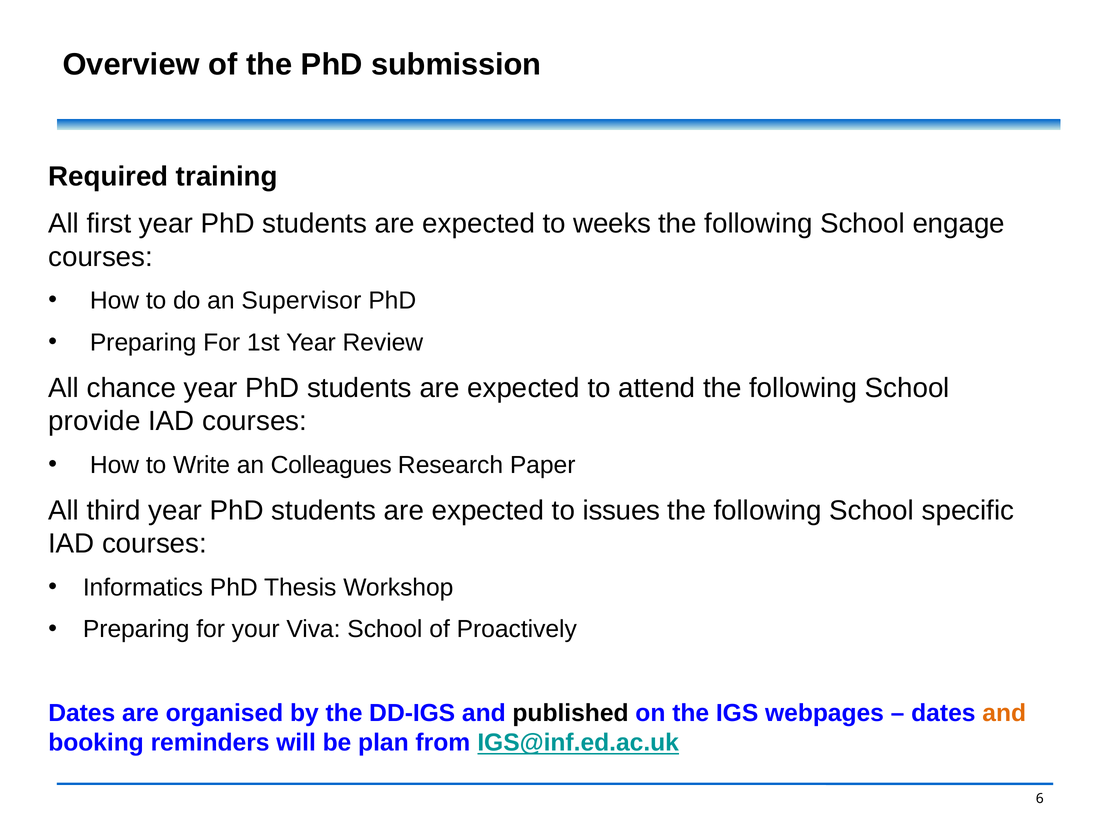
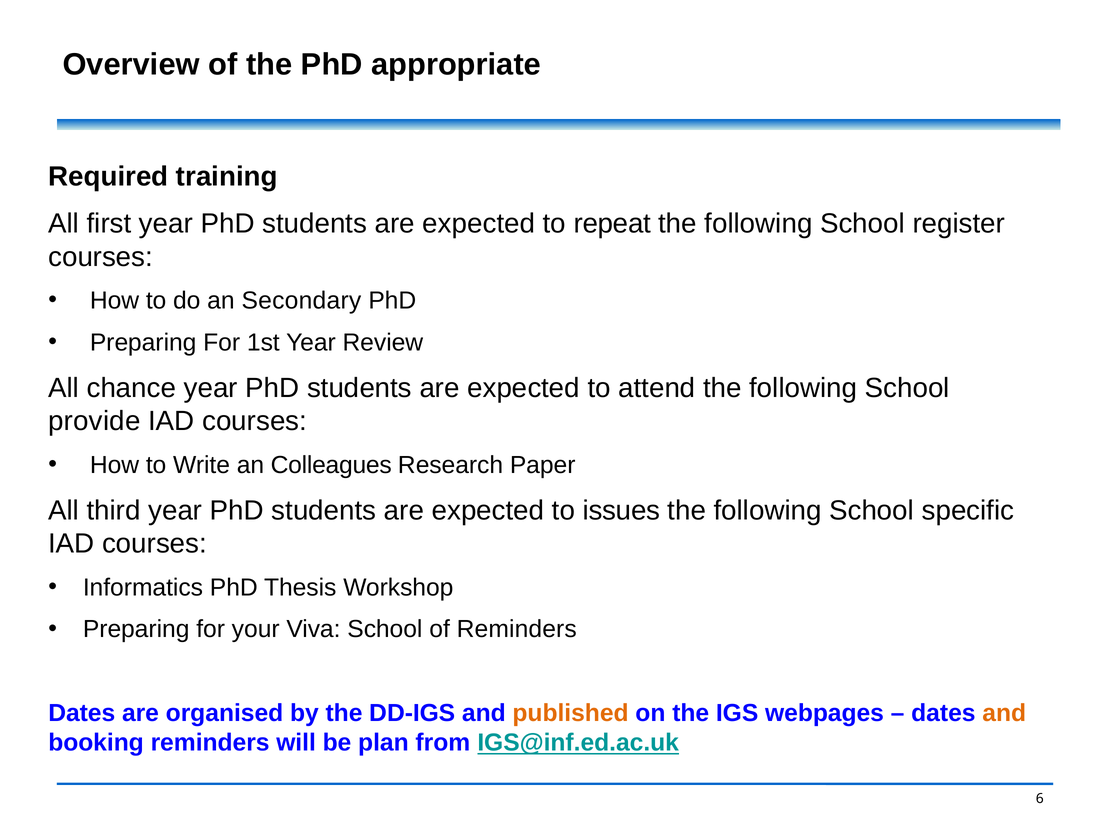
submission: submission -> appropriate
weeks: weeks -> repeat
engage: engage -> register
Supervisor: Supervisor -> Secondary
of Proactively: Proactively -> Reminders
published colour: black -> orange
